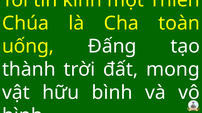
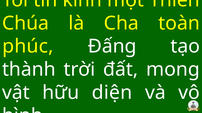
uống: uống -> phúc
bình: bình -> diện
